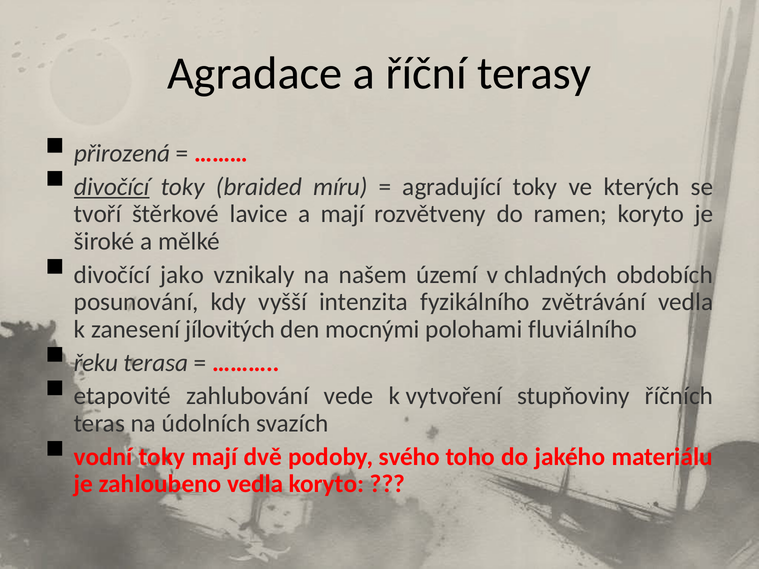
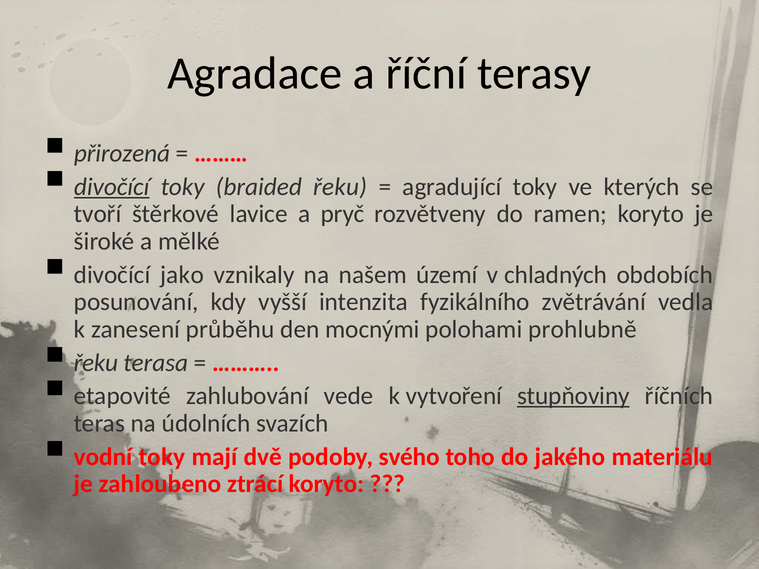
braided míru: míru -> řeku
a mají: mají -> pryč
jílovitých: jílovitých -> průběhu
fluviálního: fluviálního -> prohlubně
stupňoviny underline: none -> present
zahloubeno vedla: vedla -> ztrácí
